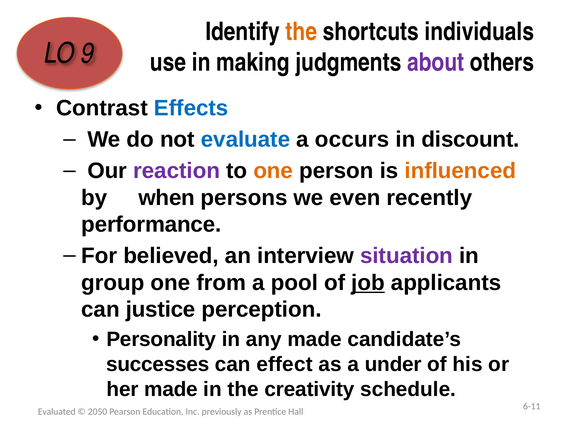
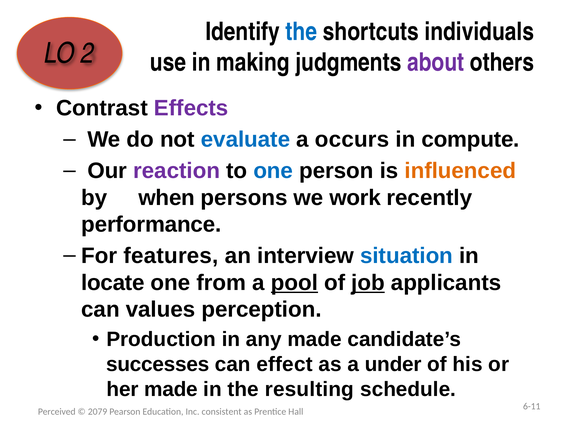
the at (301, 32) colour: orange -> blue
9: 9 -> 2
Effects colour: blue -> purple
discount: discount -> compute
one at (273, 171) colour: orange -> blue
even: even -> work
believed: believed -> features
situation colour: purple -> blue
group: group -> locate
pool underline: none -> present
justice: justice -> values
Personality: Personality -> Production
creativity: creativity -> resulting
Evaluated: Evaluated -> Perceived
2050: 2050 -> 2079
previously: previously -> consistent
